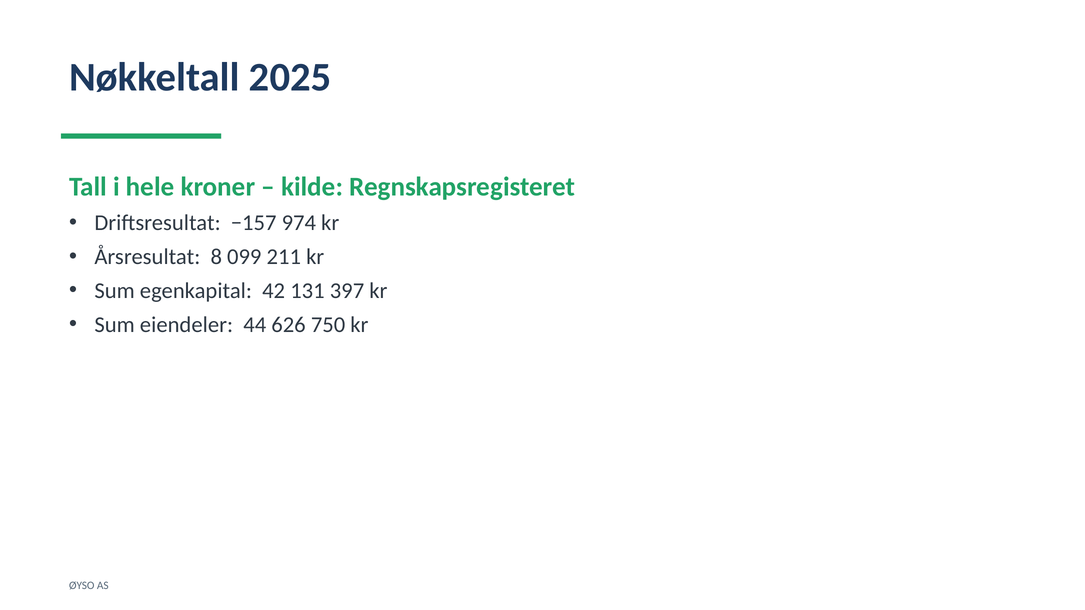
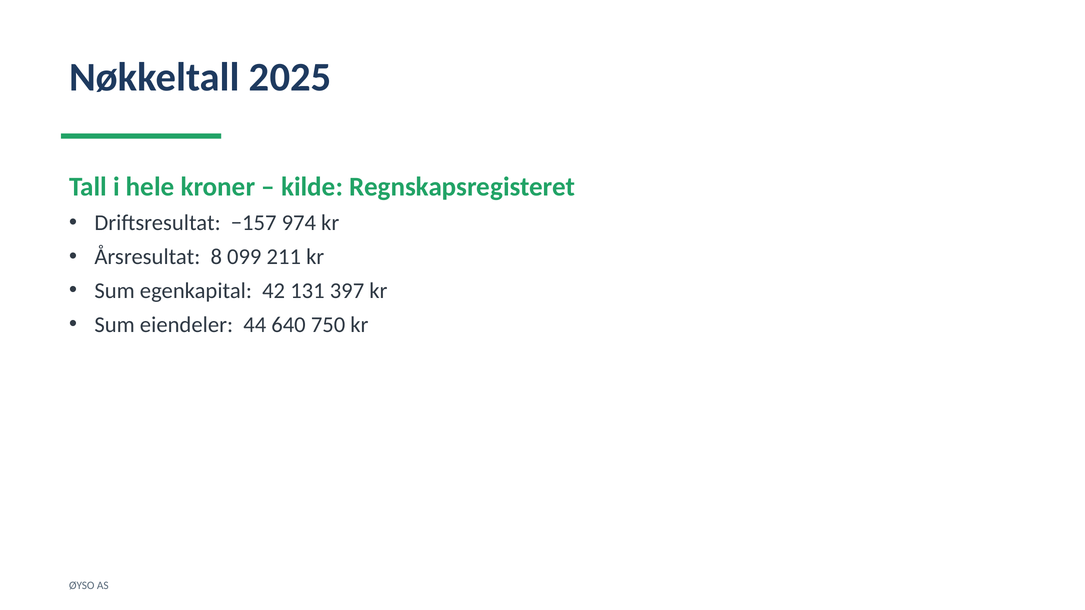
626: 626 -> 640
